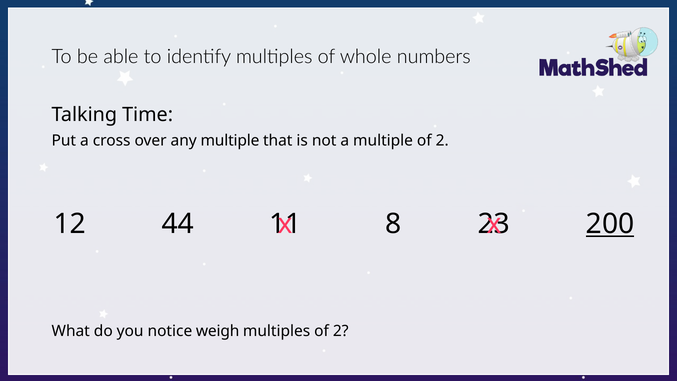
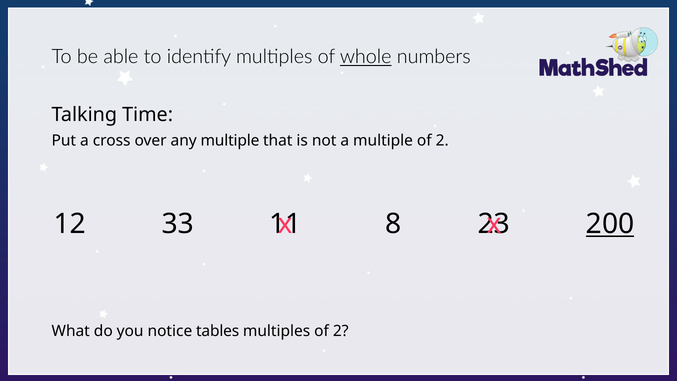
whole underline: none -> present
44: 44 -> 33
weigh: weigh -> tables
